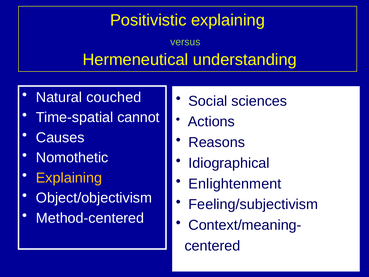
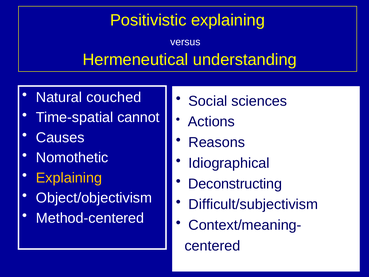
versus colour: light green -> white
Enlightenment: Enlightenment -> Deconstructing
Feeling/subjectivism: Feeling/subjectivism -> Difficult/subjectivism
